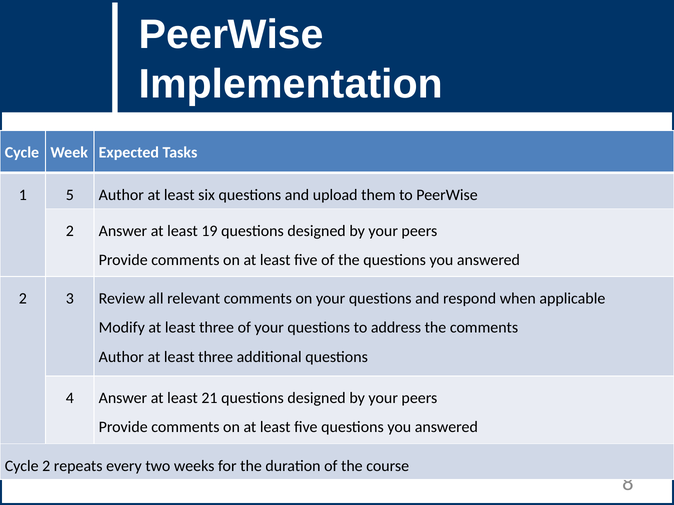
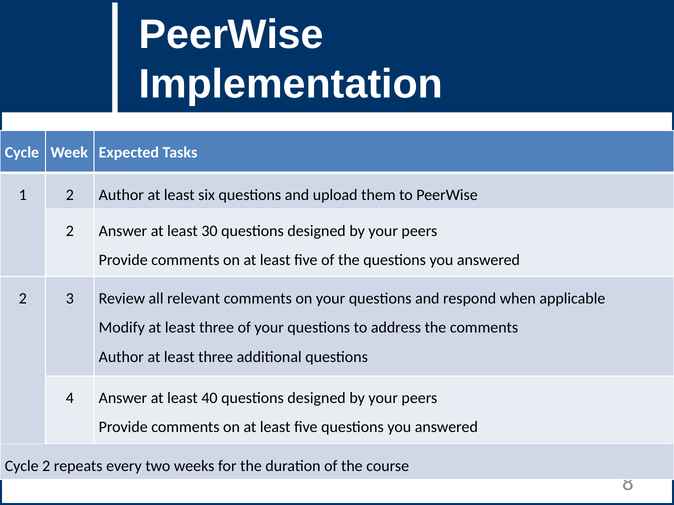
1 5: 5 -> 2
19: 19 -> 30
21: 21 -> 40
